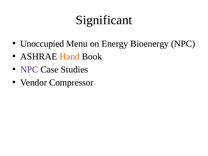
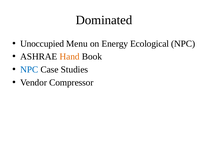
Significant: Significant -> Dominated
Bioenergy: Bioenergy -> Ecological
NPC at (29, 70) colour: purple -> blue
